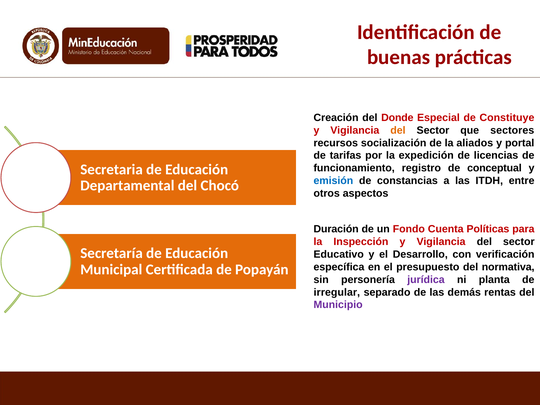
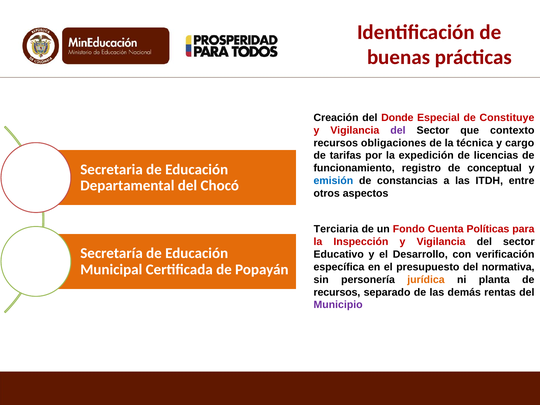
del at (398, 130) colour: orange -> purple
sectores: sectores -> contexto
socialización: socialización -> obligaciones
aliados: aliados -> técnica
portal: portal -> cargo
Duración: Duración -> Terciaria
jurídica colour: purple -> orange
irregular at (337, 292): irregular -> recursos
